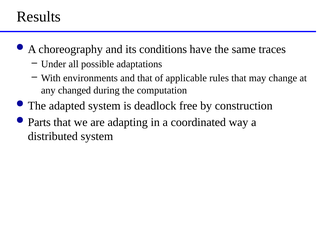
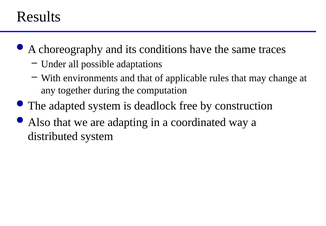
changed: changed -> together
Parts: Parts -> Also
